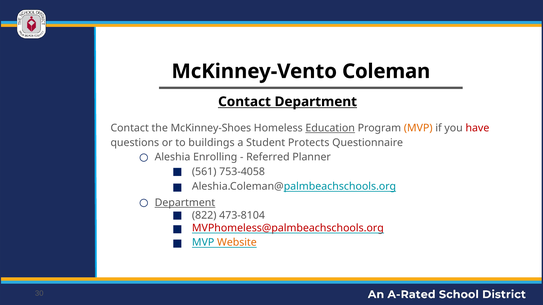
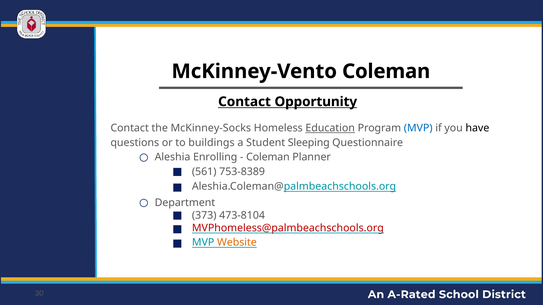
Contact Department: Department -> Opportunity
McKinney-Shoes: McKinney-Shoes -> McKinney-Socks
MVP at (418, 128) colour: orange -> blue
have colour: red -> black
Protects: Protects -> Sleeping
Referred at (268, 157): Referred -> Coleman
753-4058: 753-4058 -> 753-8389
Department at (185, 203) underline: present -> none
822: 822 -> 373
